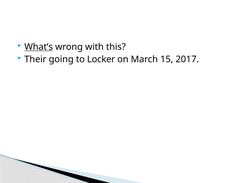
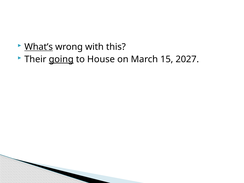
going underline: none -> present
Locker: Locker -> House
2017: 2017 -> 2027
